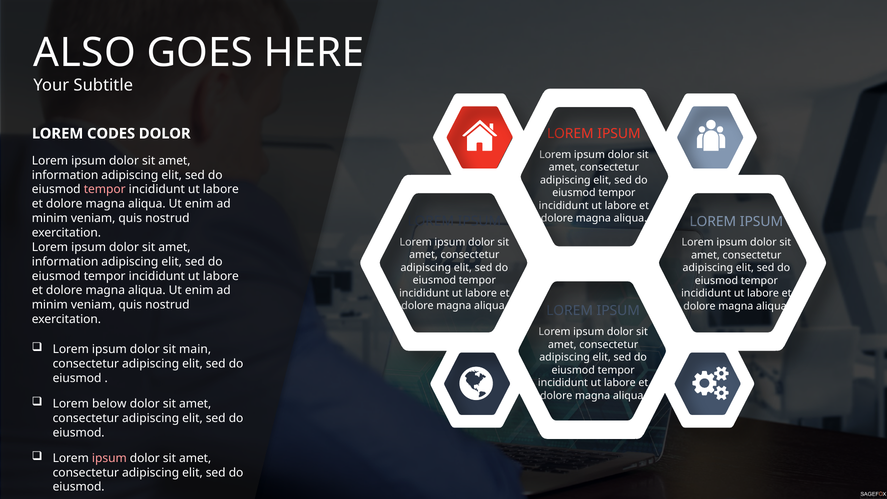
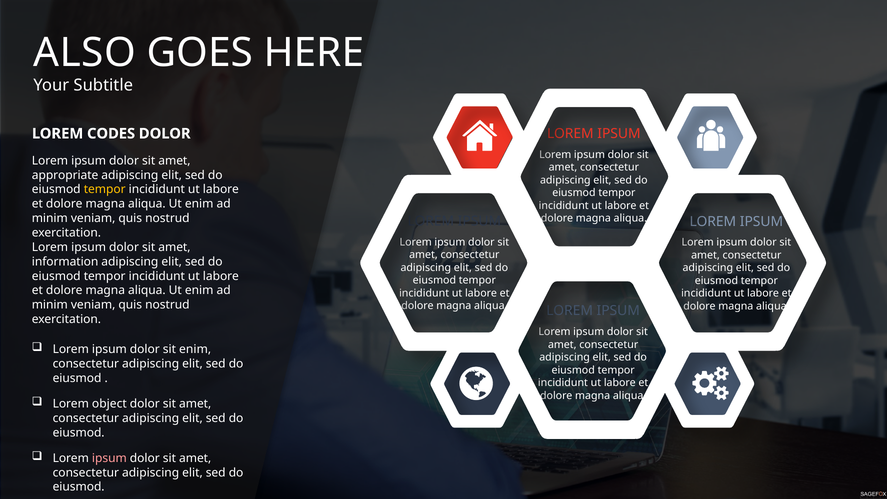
information at (65, 175): information -> appropriate
tempor at (105, 189) colour: pink -> yellow
sit main: main -> enim
below: below -> object
